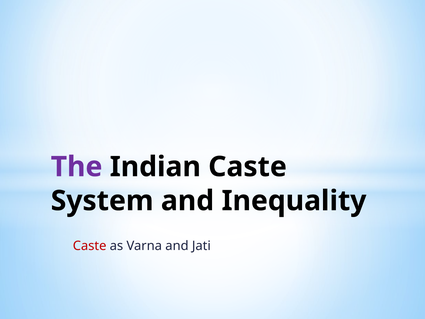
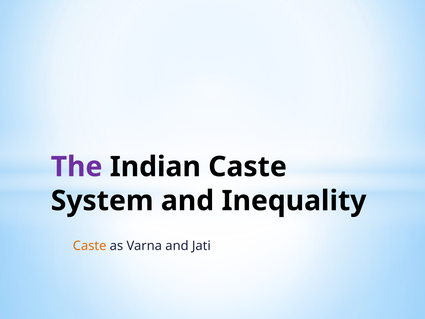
Caste at (90, 246) colour: red -> orange
